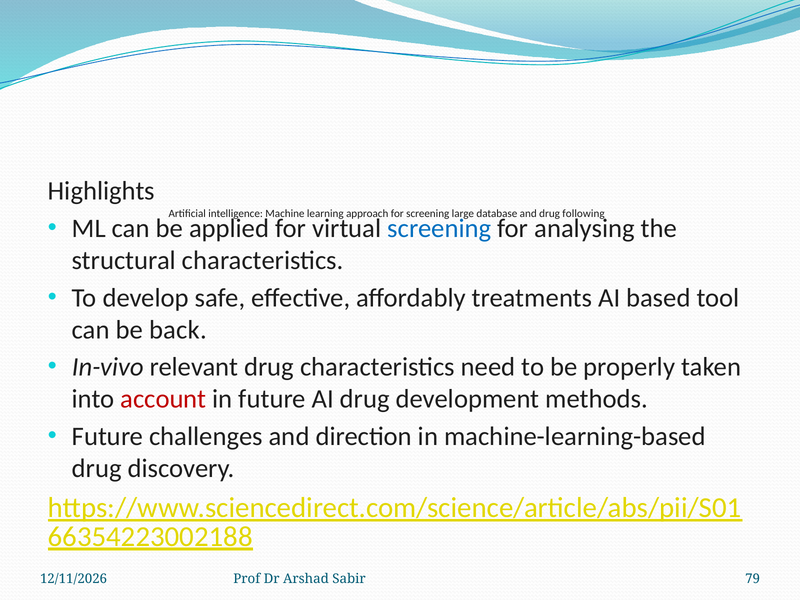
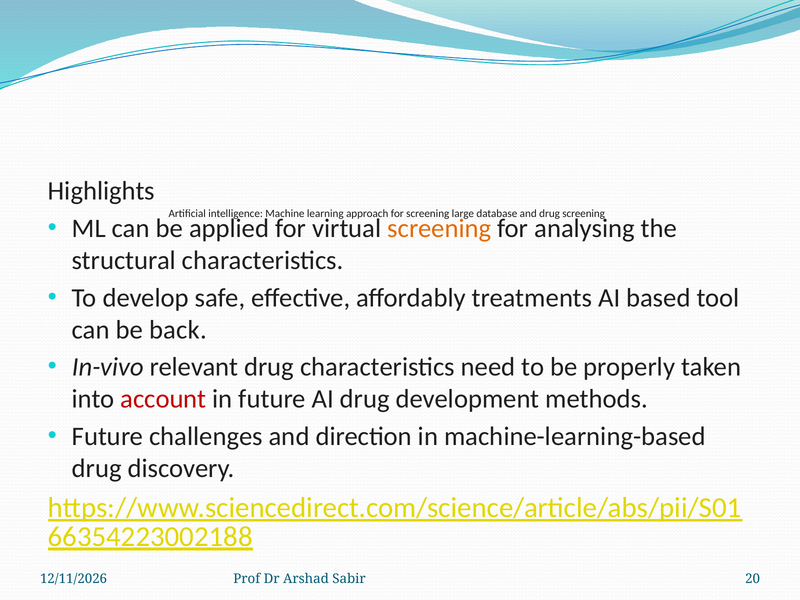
drug following: following -> screening
screening at (439, 228) colour: blue -> orange
79: 79 -> 20
